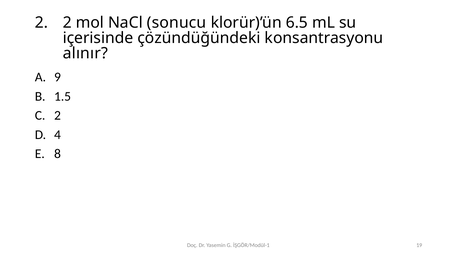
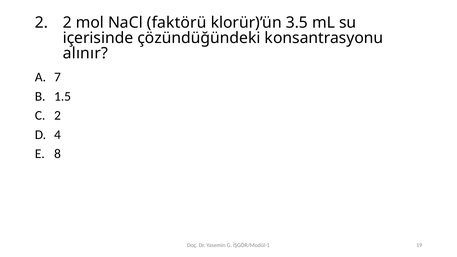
sonucu: sonucu -> faktörü
6.5: 6.5 -> 3.5
9: 9 -> 7
